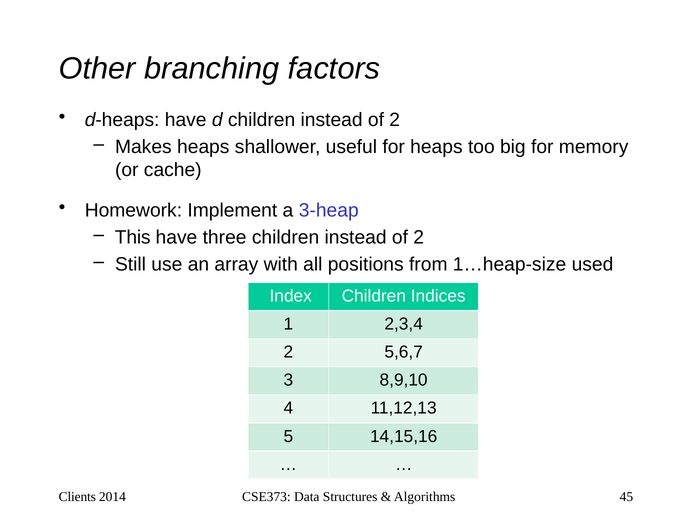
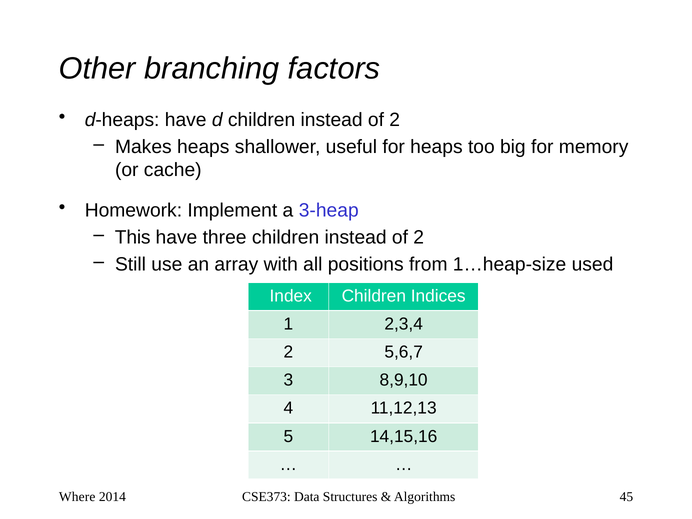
Clients: Clients -> Where
